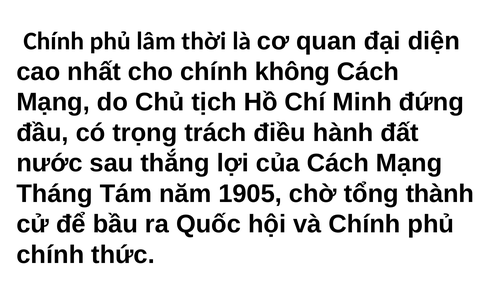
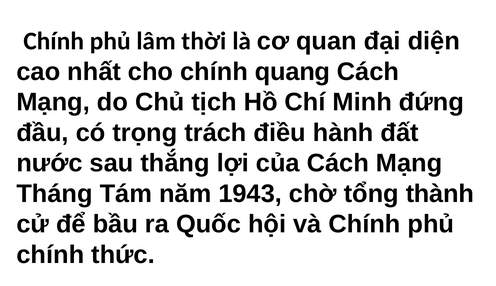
không: không -> quang
1905: 1905 -> 1943
